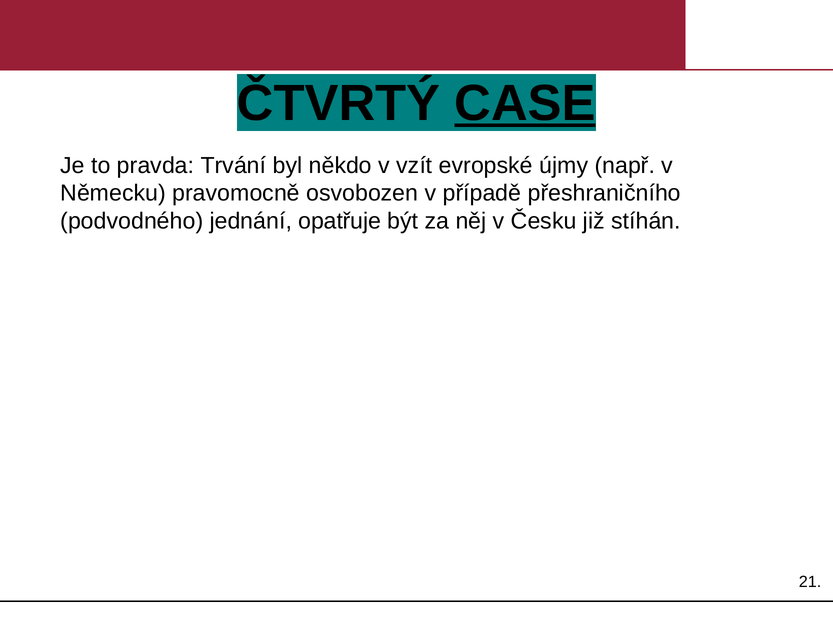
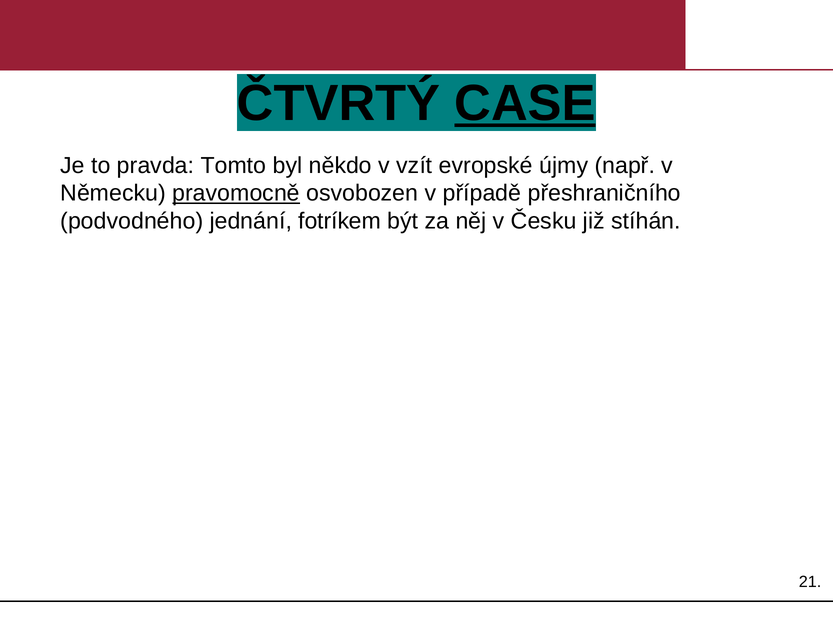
Trvání: Trvání -> Tomto
pravomocně underline: none -> present
opatřuje: opatřuje -> fotríkem
